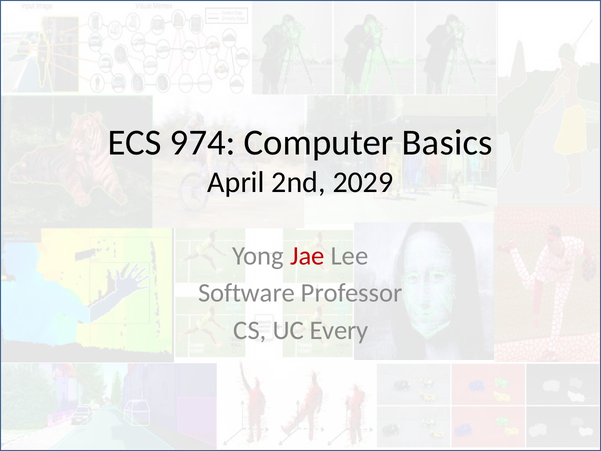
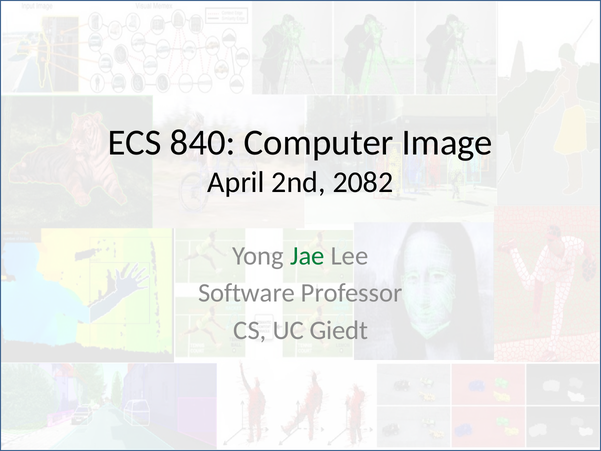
974: 974 -> 840
Basics: Basics -> Image
2029: 2029 -> 2082
Jae colour: red -> green
Every: Every -> Giedt
